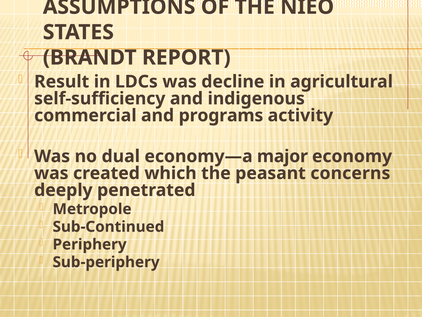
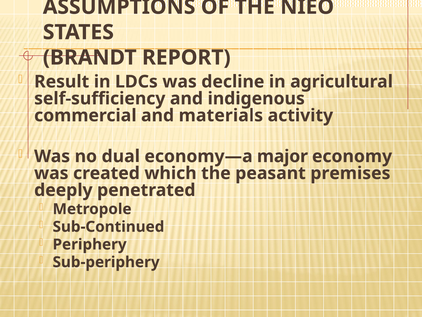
programs: programs -> materials
concerns: concerns -> premises
